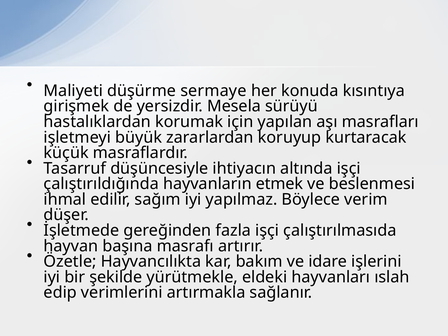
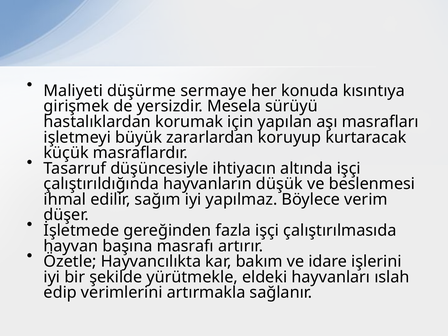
etmek: etmek -> düşük
